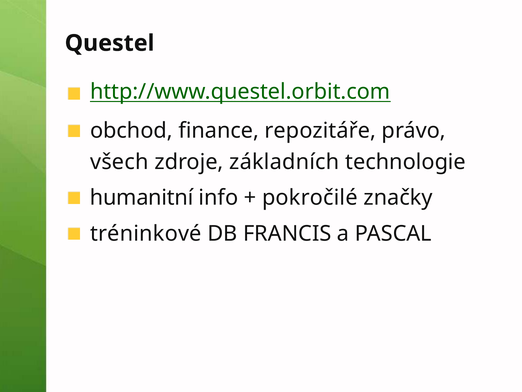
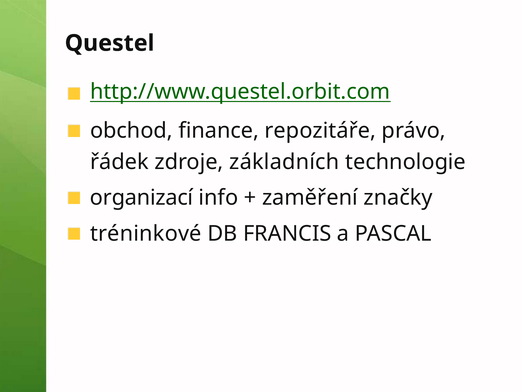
všech: všech -> řádek
humanitní: humanitní -> organizací
pokročilé: pokročilé -> zaměření
